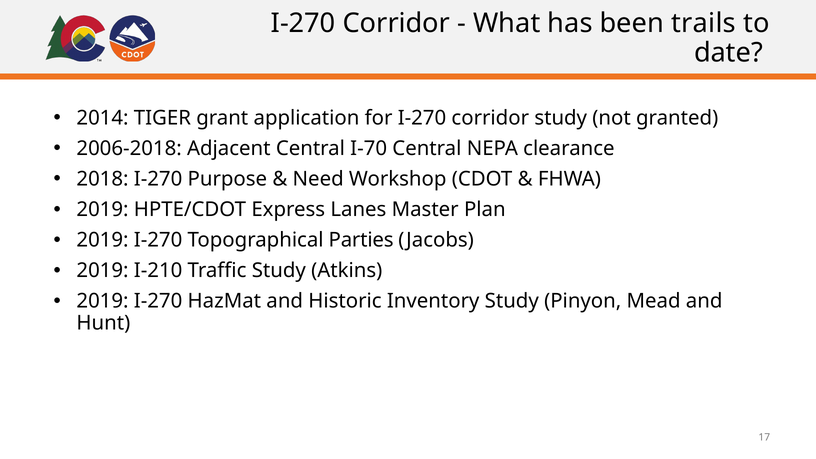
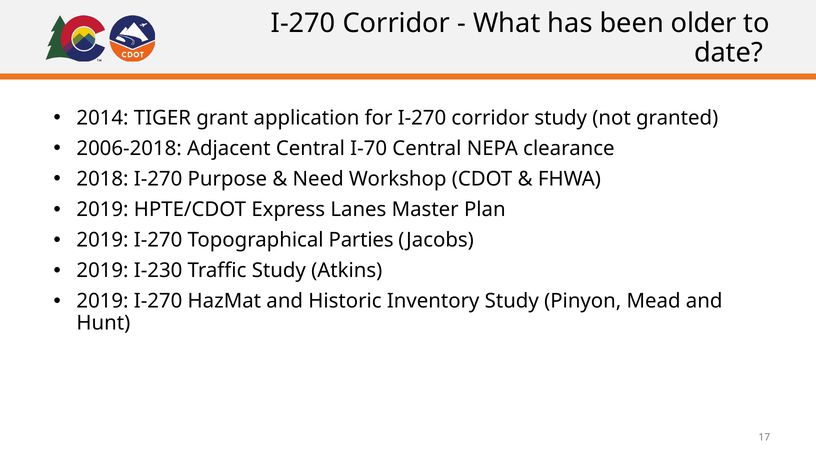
trails: trails -> older
I-210: I-210 -> I-230
